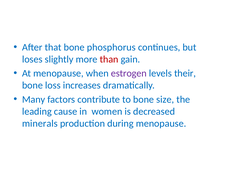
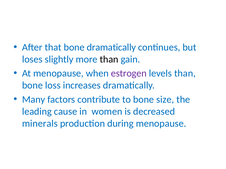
bone phosphorus: phosphorus -> dramatically
than at (109, 59) colour: red -> black
levels their: their -> than
